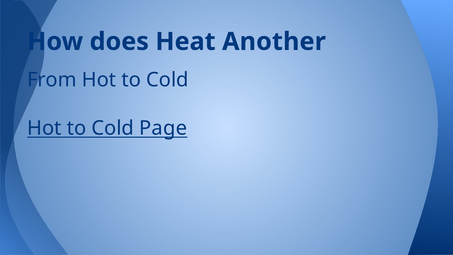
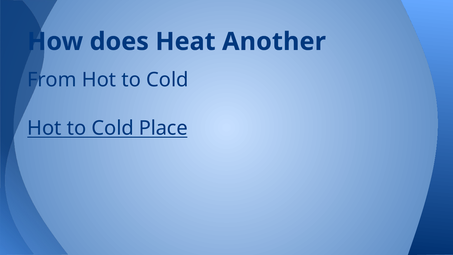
Page: Page -> Place
